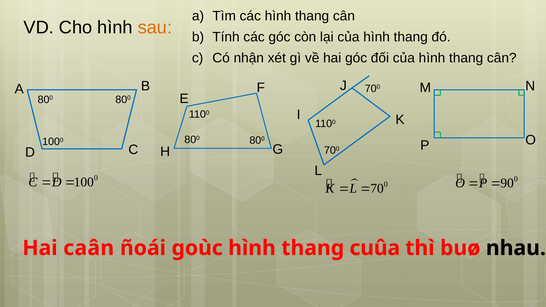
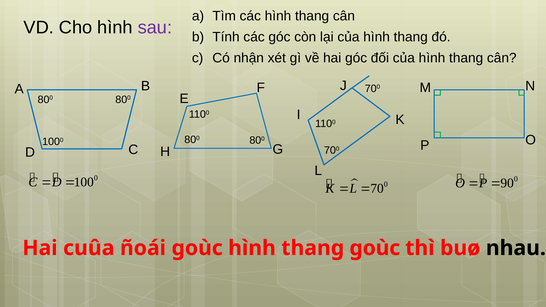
sau colour: orange -> purple
caân: caân -> cuûa
thang cuûa: cuûa -> goùc
